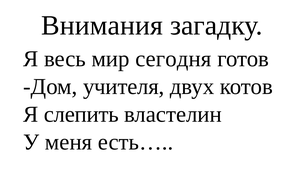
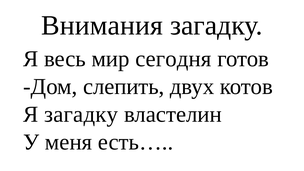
учителя: учителя -> слепить
Я слепить: слепить -> загадку
